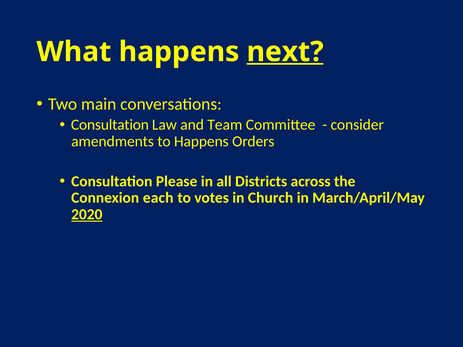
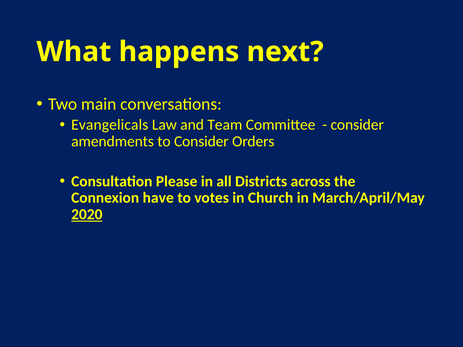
next underline: present -> none
Consultation at (110, 125): Consultation -> Evangelicals
to Happens: Happens -> Consider
each: each -> have
